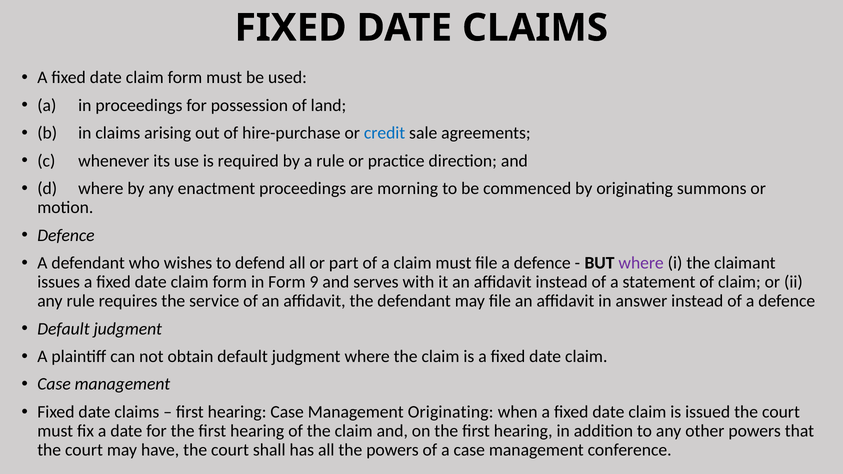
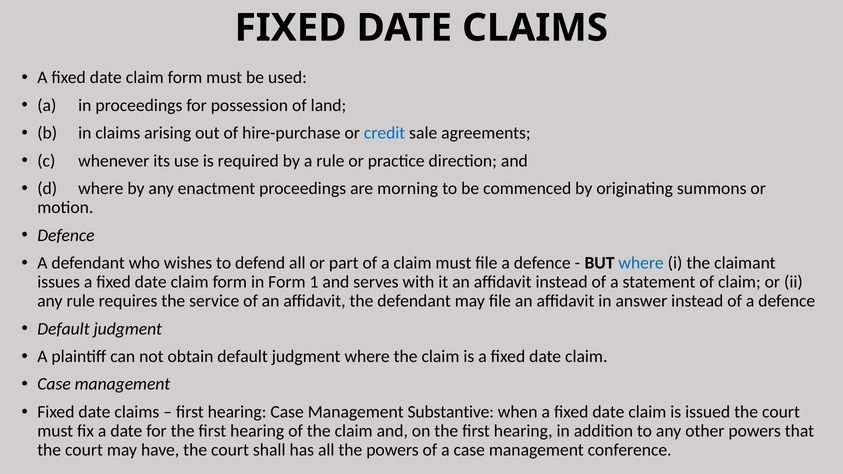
where at (641, 263) colour: purple -> blue
9: 9 -> 1
Management Originating: Originating -> Substantive
